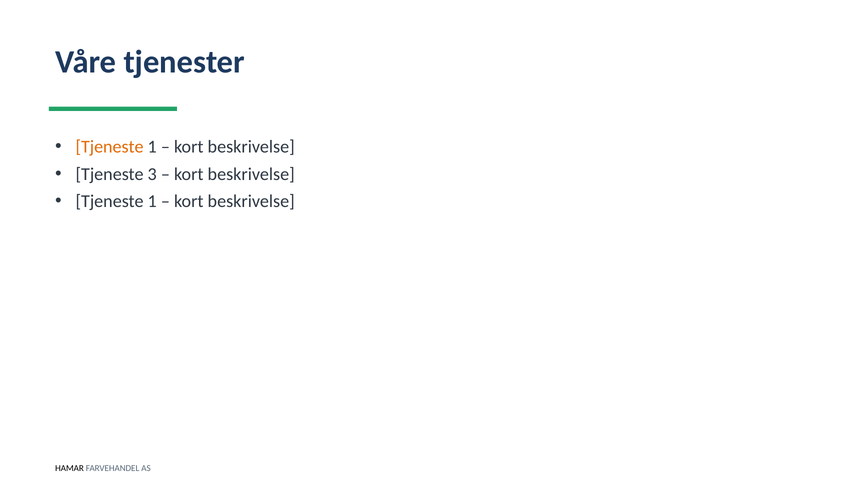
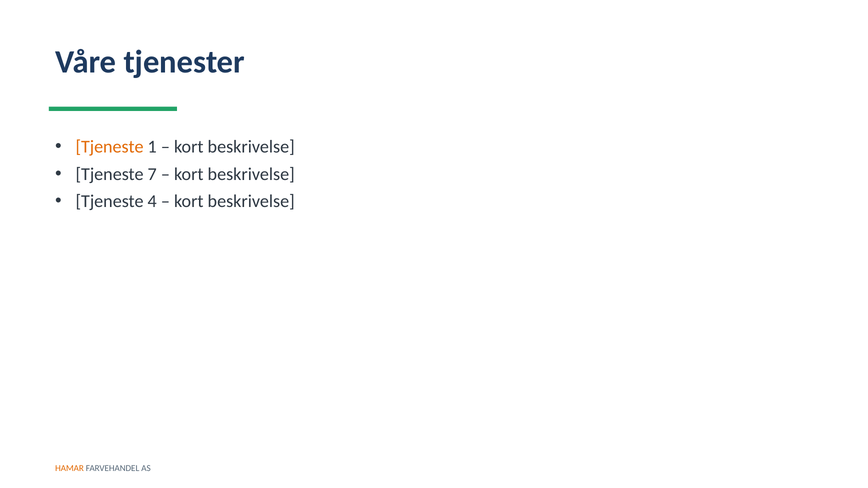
3: 3 -> 7
1 at (152, 201): 1 -> 4
HAMAR colour: black -> orange
